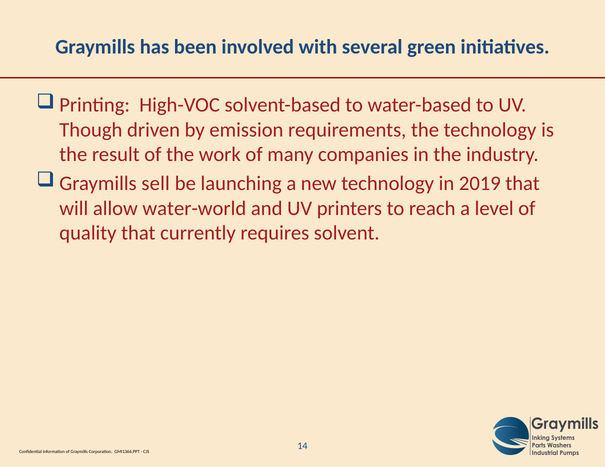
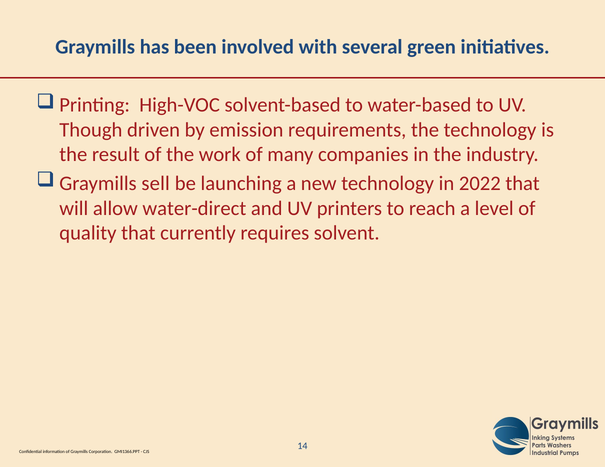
2019: 2019 -> 2022
water-world: water-world -> water-direct
